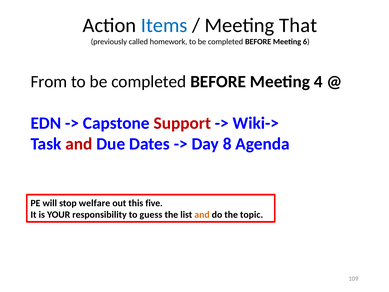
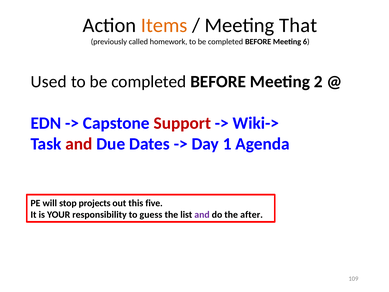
Items colour: blue -> orange
From: From -> Used
4: 4 -> 2
8: 8 -> 1
welfare: welfare -> projects
and at (202, 215) colour: orange -> purple
topic: topic -> after
